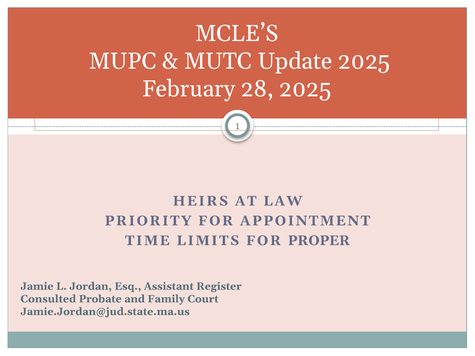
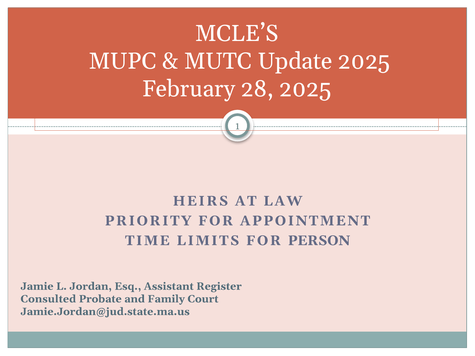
PROPER: PROPER -> PERSON
